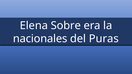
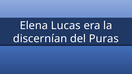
Sobre: Sobre -> Lucas
nacionales: nacionales -> discernían
